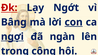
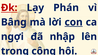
Ngớt: Ngớt -> Phán
ngợi underline: present -> none
ngàn: ngàn -> nhập
